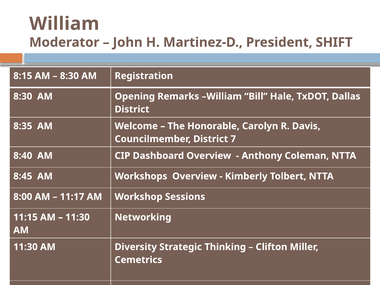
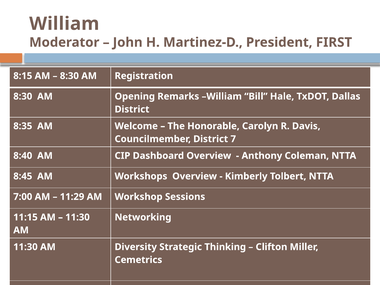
SHIFT: SHIFT -> FIRST
8:00: 8:00 -> 7:00
11:17: 11:17 -> 11:29
